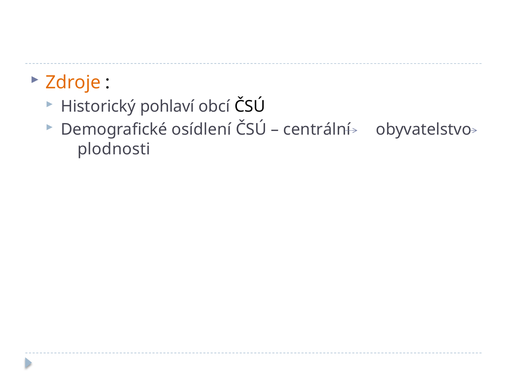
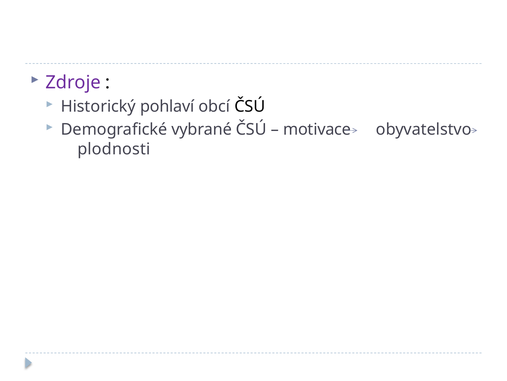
Zdroje colour: orange -> purple
osídlení: osídlení -> vybrané
centrální: centrální -> motivace
